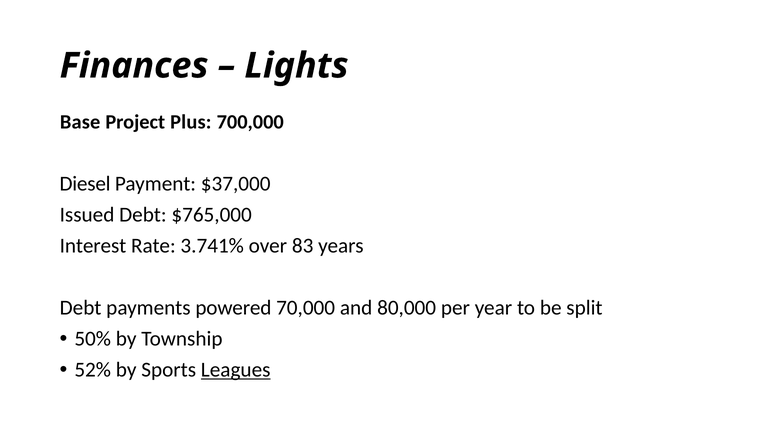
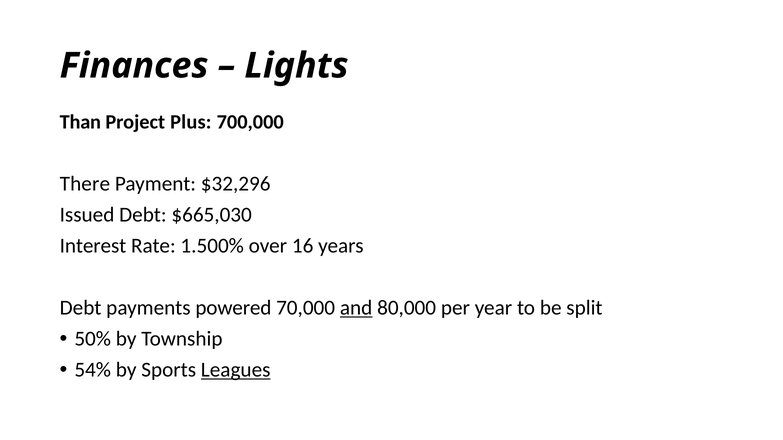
Base: Base -> Than
Diesel: Diesel -> There
$37,000: $37,000 -> $32,296
$765,000: $765,000 -> $665,030
3.741%: 3.741% -> 1.500%
83: 83 -> 16
and underline: none -> present
52%: 52% -> 54%
